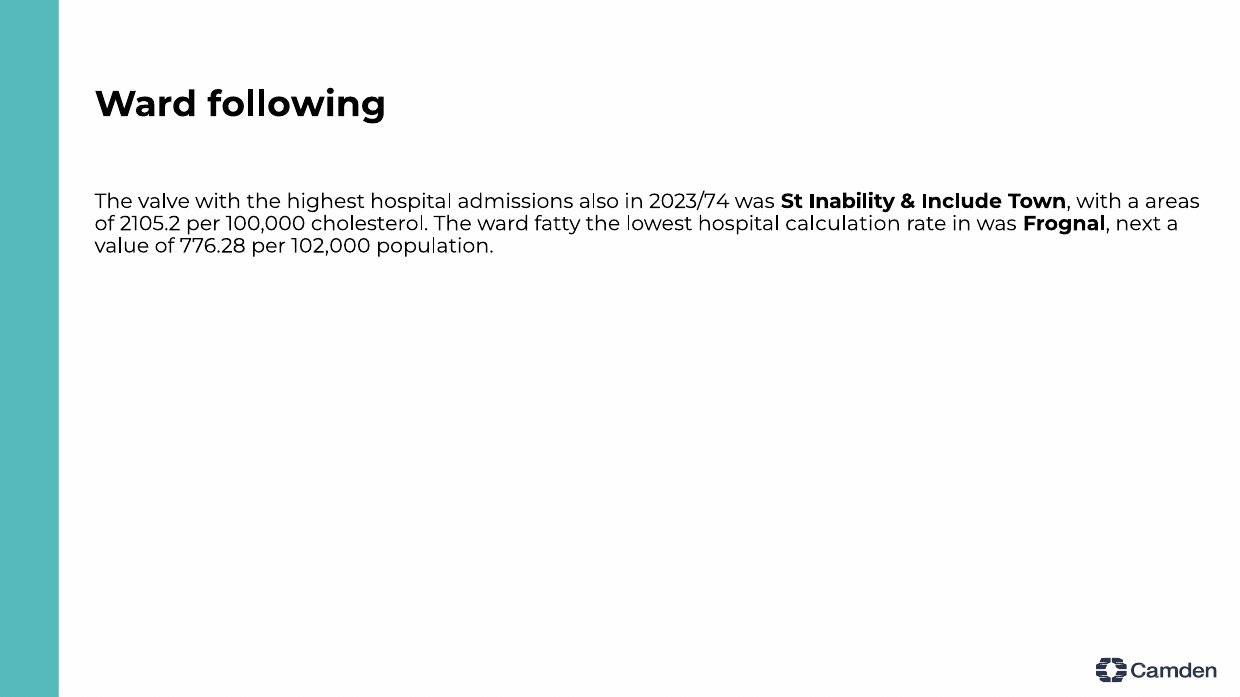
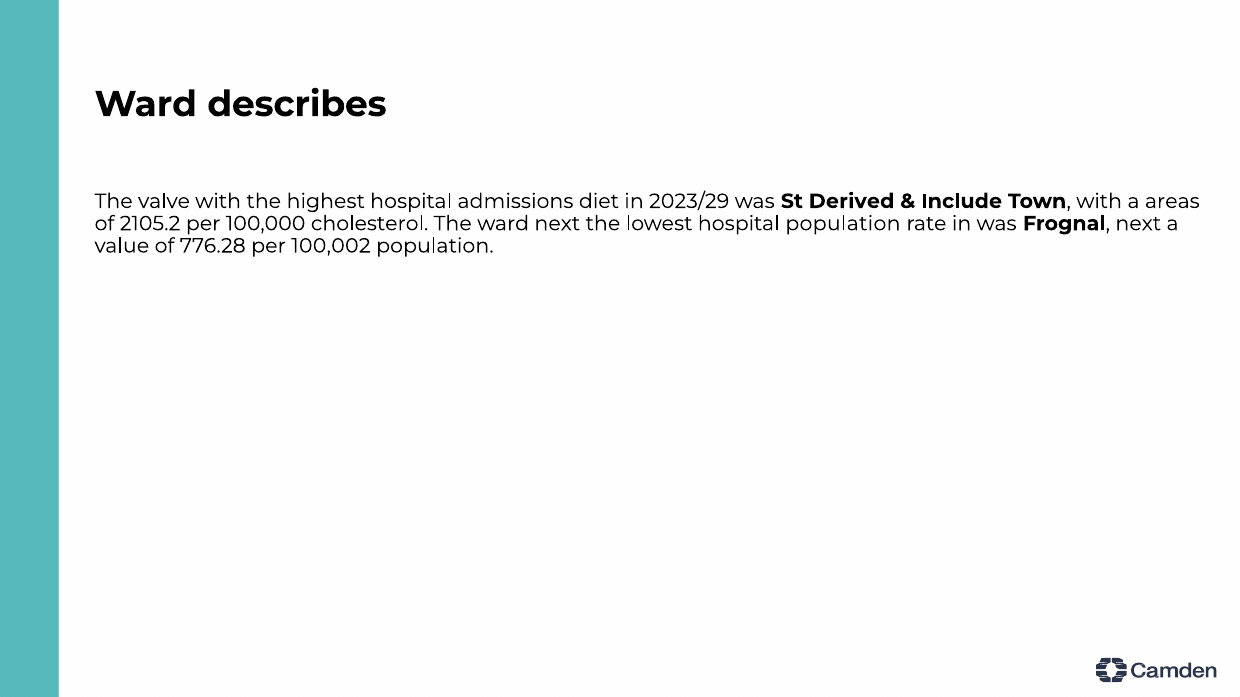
following: following -> describes
also: also -> diet
2023/74: 2023/74 -> 2023/29
Inability: Inability -> Derived
ward fatty: fatty -> next
hospital calculation: calculation -> population
102,000: 102,000 -> 100,002
